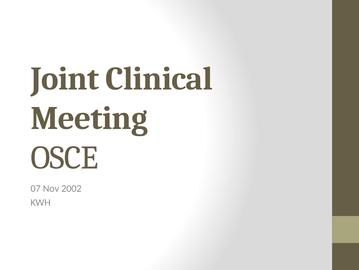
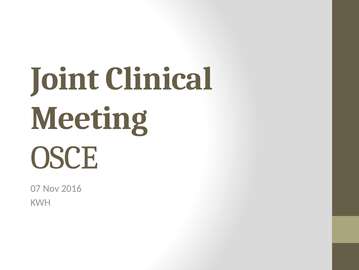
2002: 2002 -> 2016
